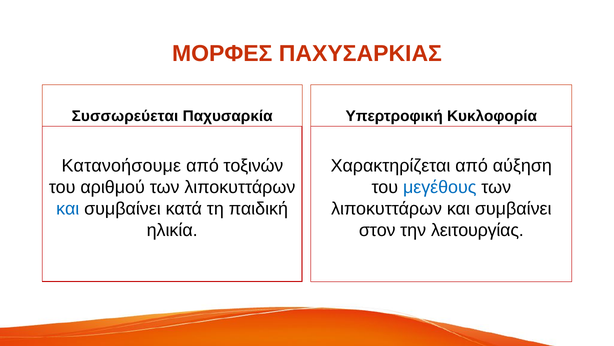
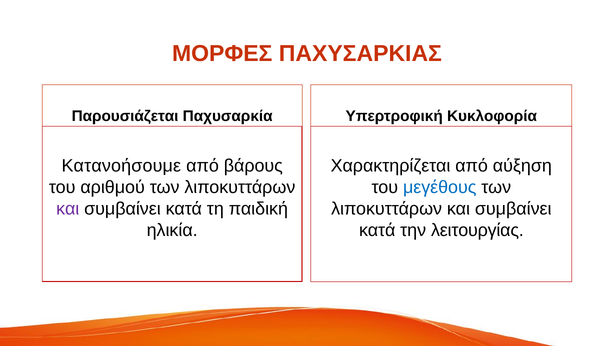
Συσσωρεύεται: Συσσωρεύεται -> Παρουσιάζεται
τοξινών: τοξινών -> βάρους
και at (68, 209) colour: blue -> purple
στον at (377, 230): στον -> κατά
